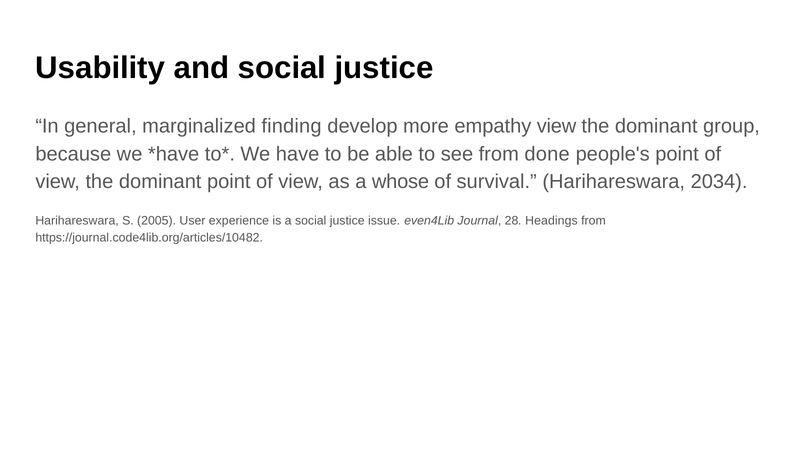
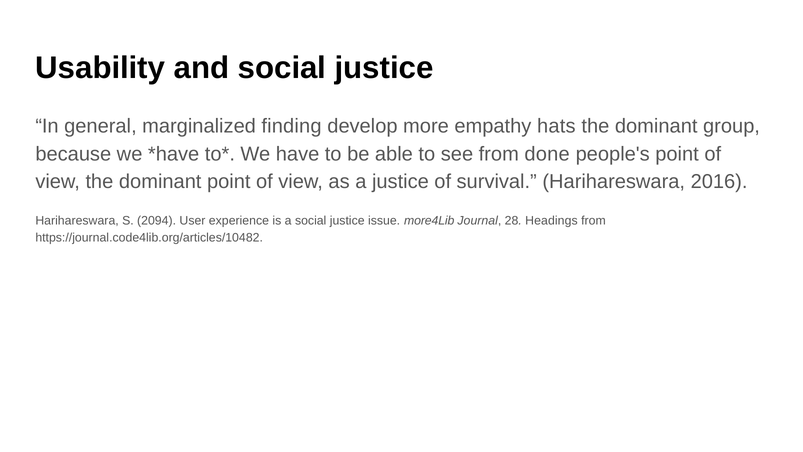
empathy view: view -> hats
a whose: whose -> justice
2034: 2034 -> 2016
2005: 2005 -> 2094
even4Lib: even4Lib -> more4Lib
